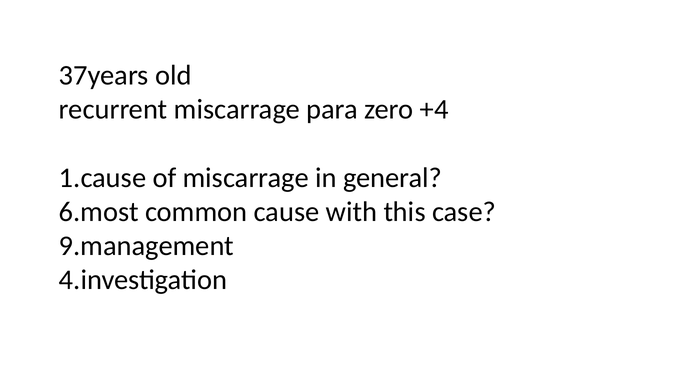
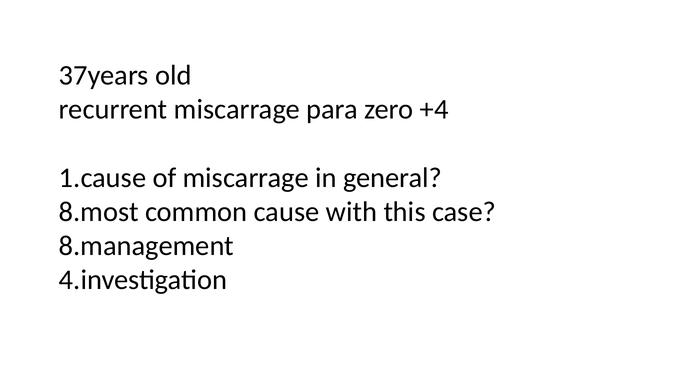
6.most: 6.most -> 8.most
9.management: 9.management -> 8.management
